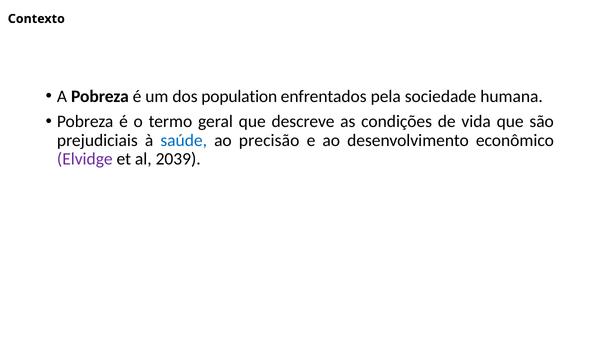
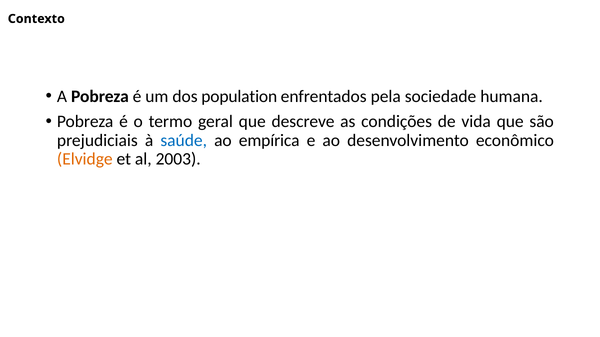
precisão: precisão -> empírica
Elvidge colour: purple -> orange
2039: 2039 -> 2003
